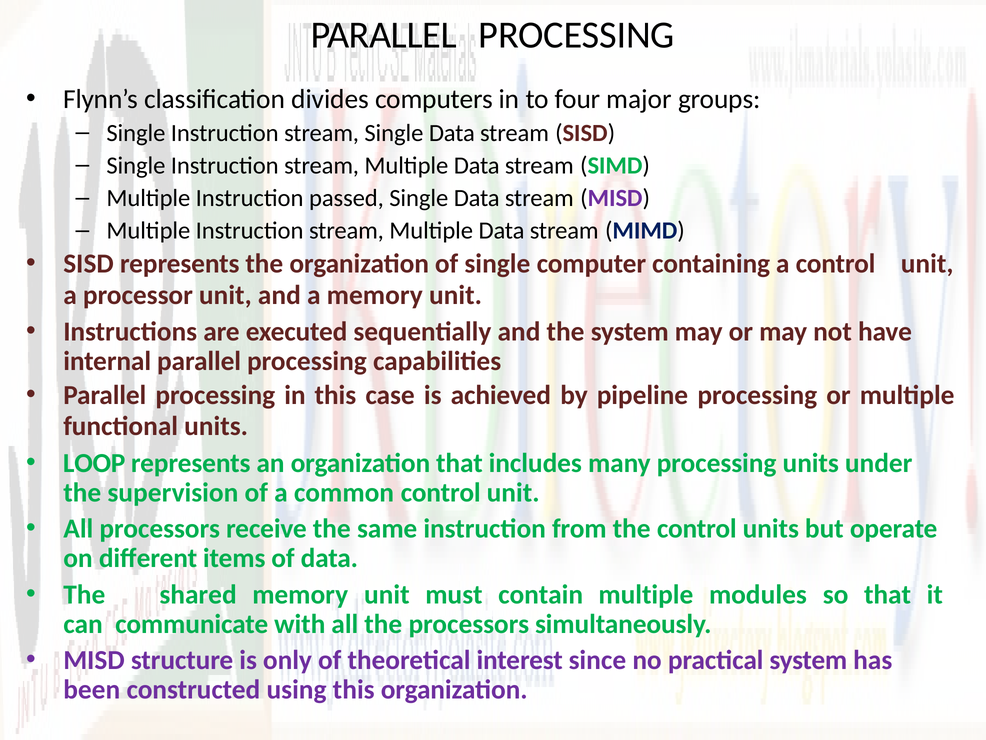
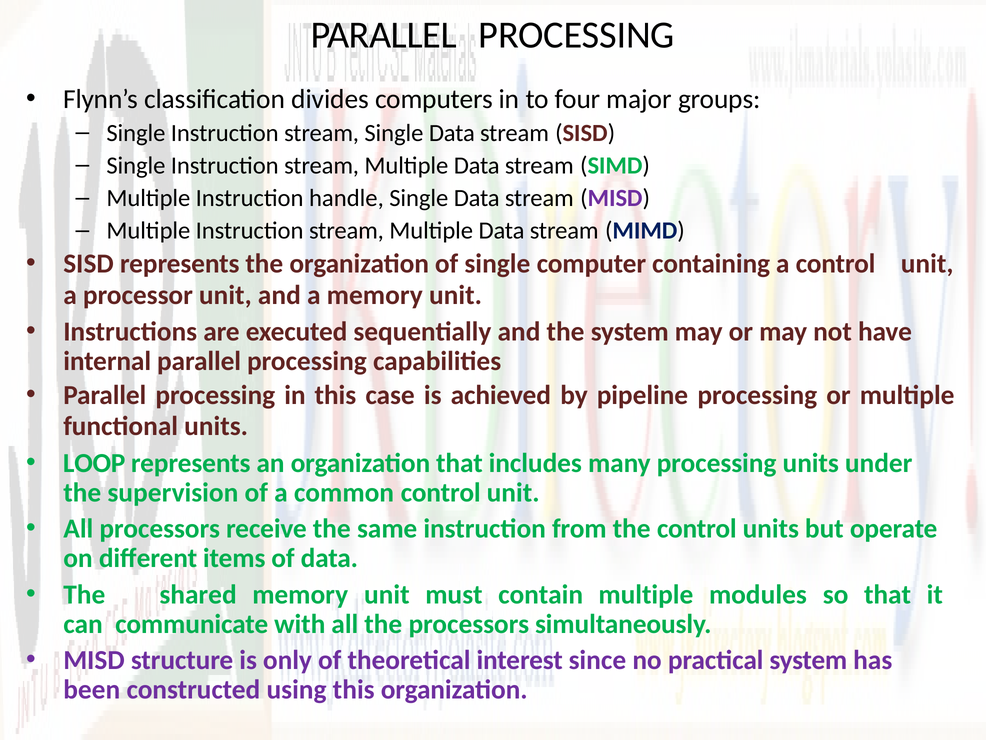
passed: passed -> handle
